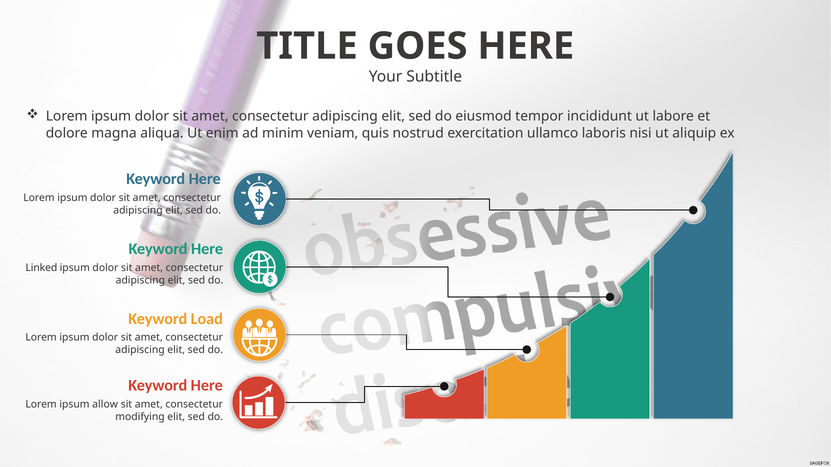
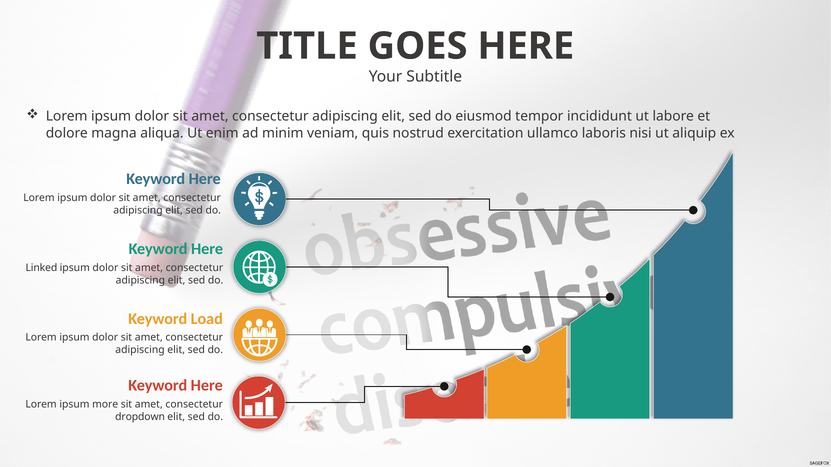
allow: allow -> more
modifying: modifying -> dropdown
